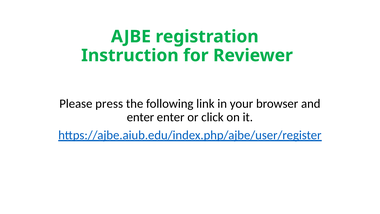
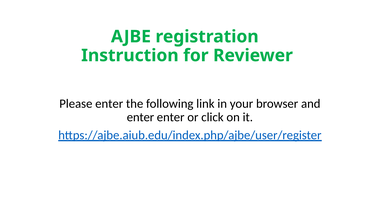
Please press: press -> enter
